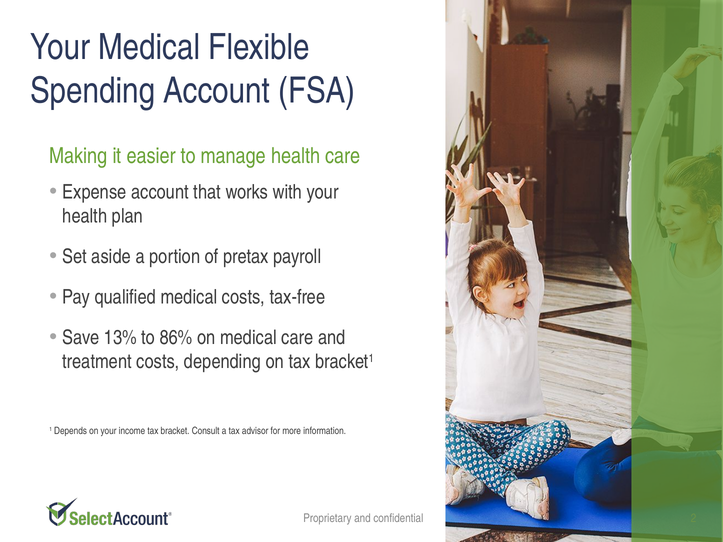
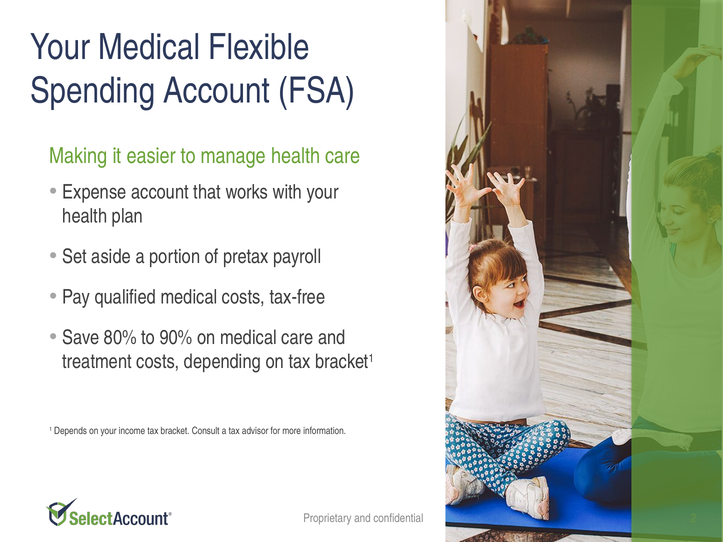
13%: 13% -> 80%
86%: 86% -> 90%
